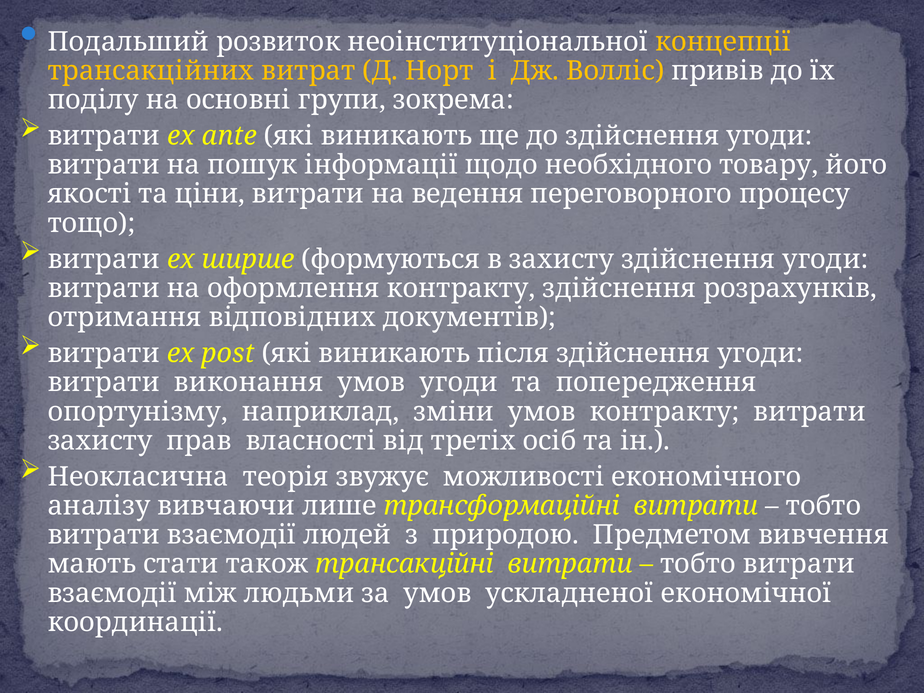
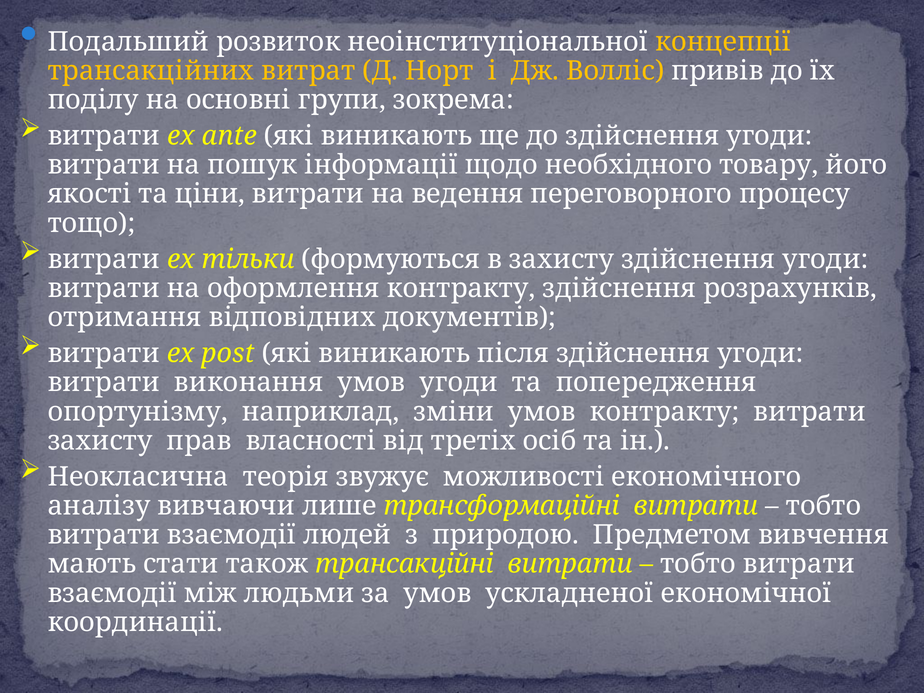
ширше: ширше -> тільки
